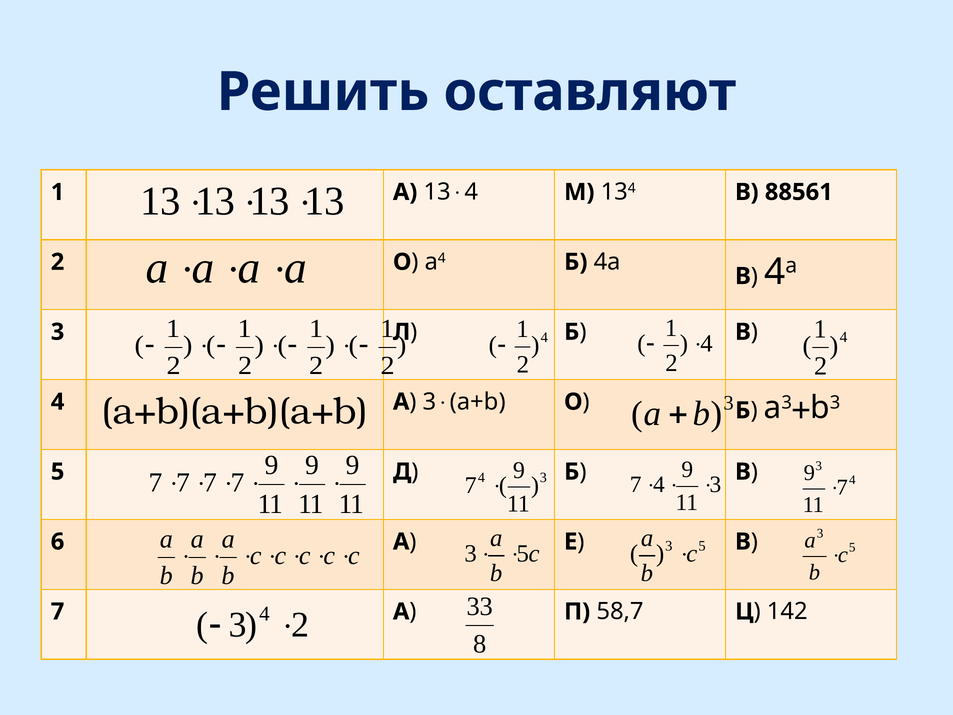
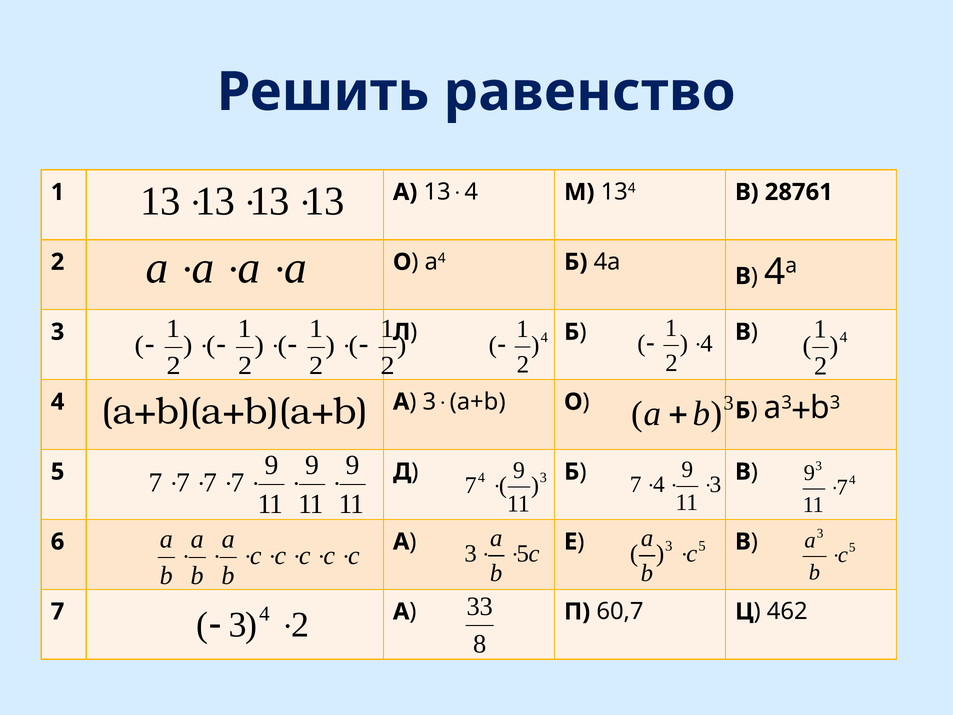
оставляют: оставляют -> равенство
88561: 88561 -> 28761
58,7: 58,7 -> 60,7
142: 142 -> 462
